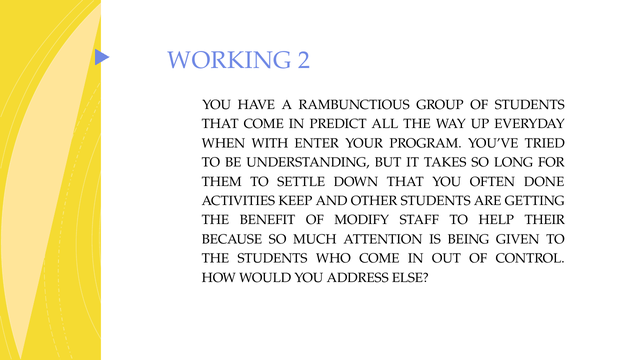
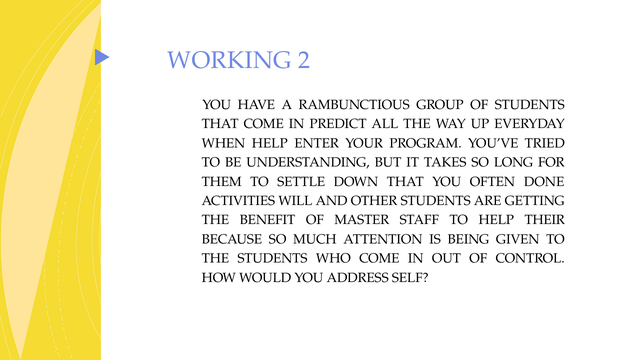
WHEN WITH: WITH -> HELP
KEEP: KEEP -> WILL
MODIFY: MODIFY -> MASTER
ELSE: ELSE -> SELF
